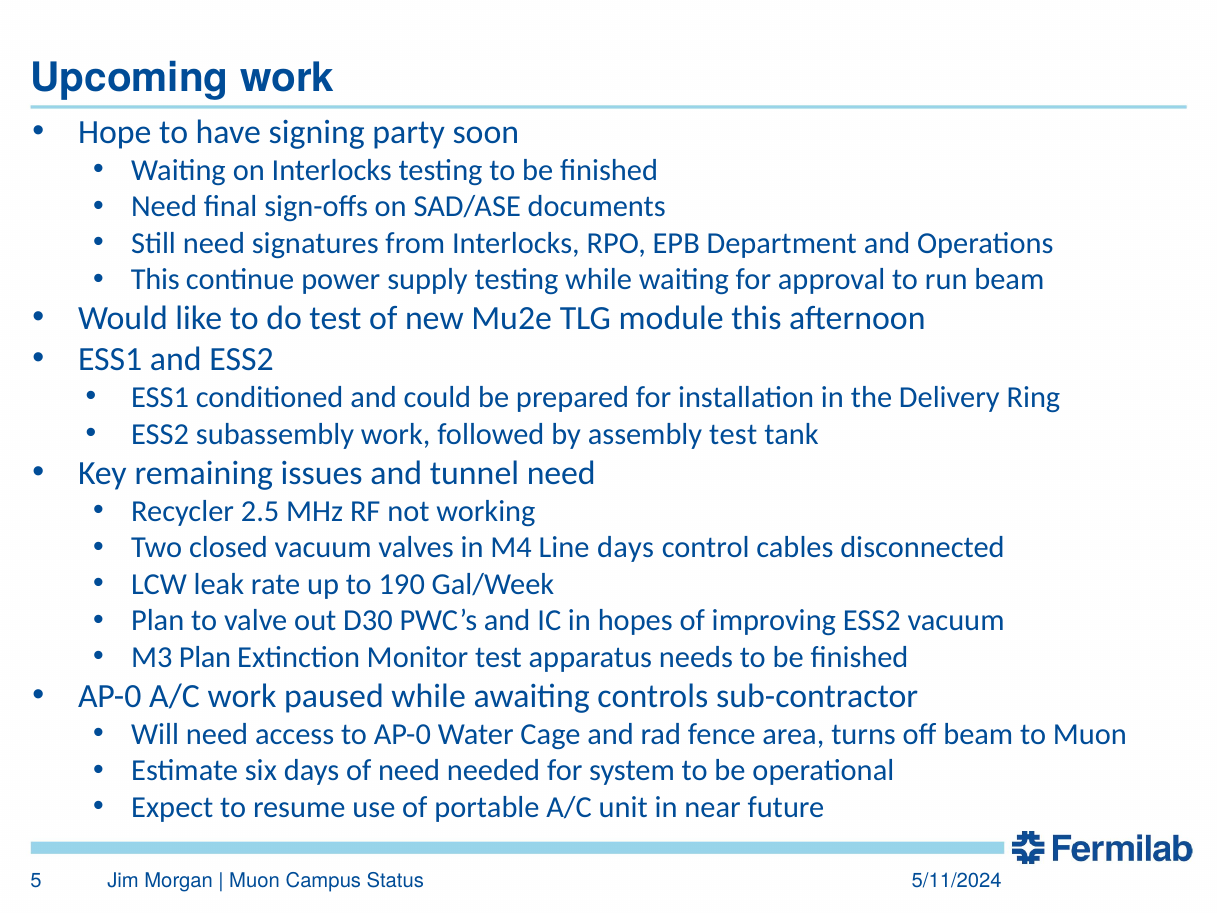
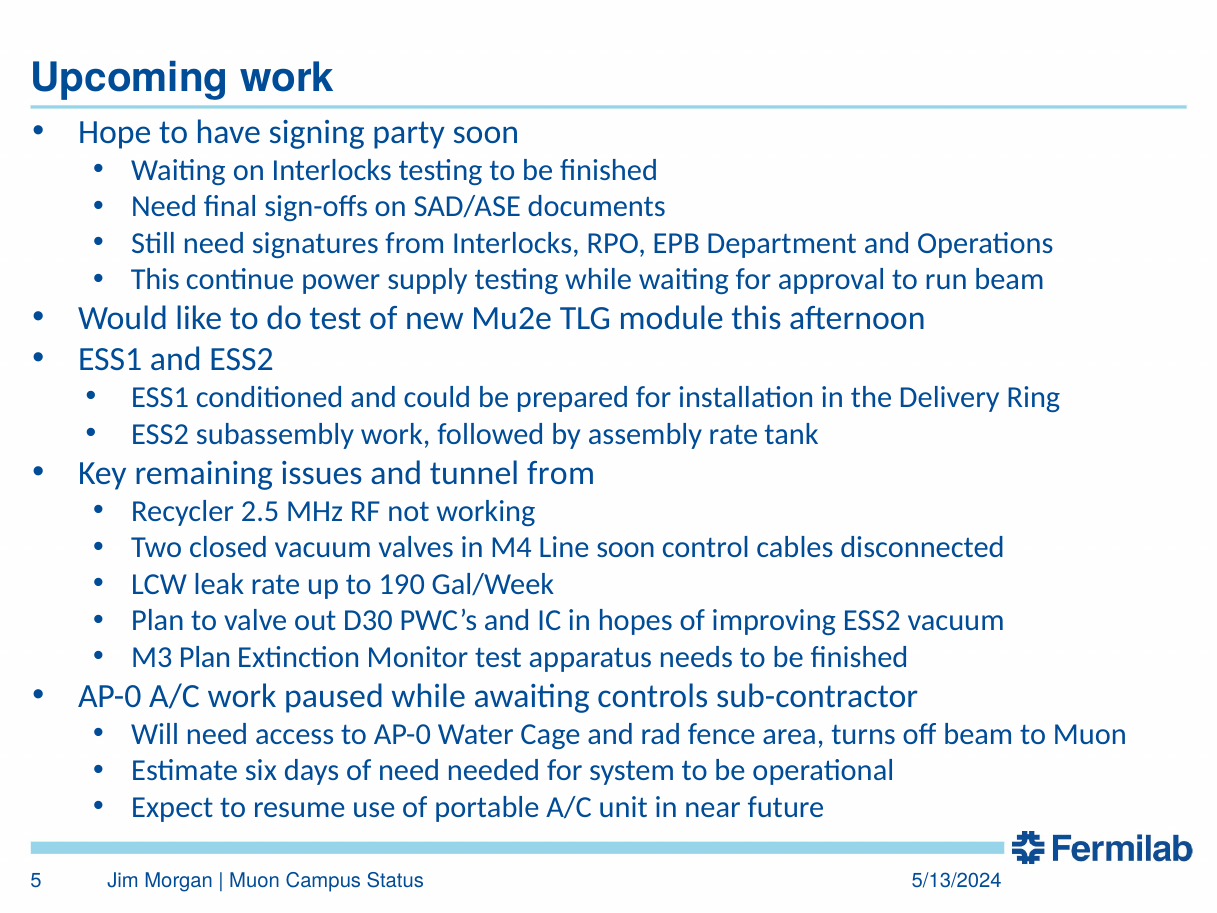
assembly test: test -> rate
tunnel need: need -> from
Line days: days -> soon
5/11/2024: 5/11/2024 -> 5/13/2024
